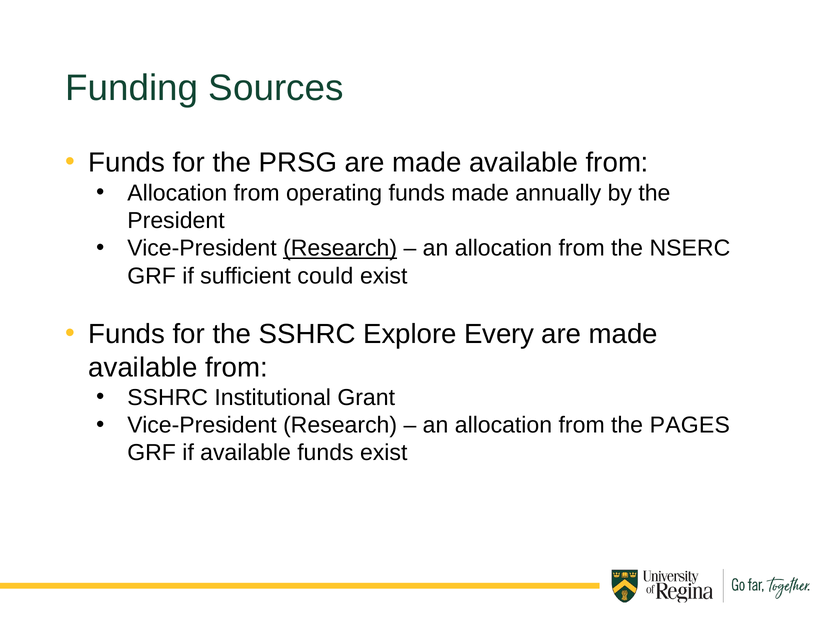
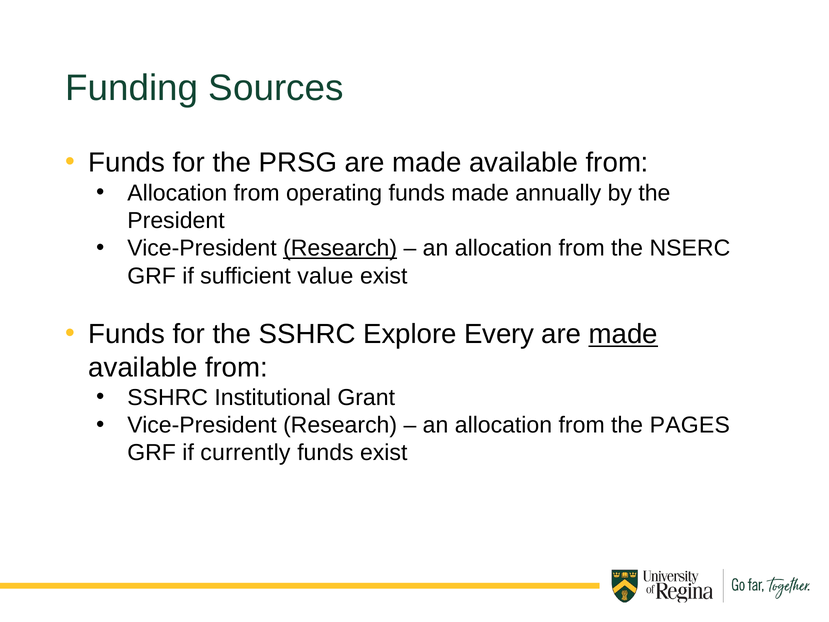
could: could -> value
made at (623, 334) underline: none -> present
if available: available -> currently
